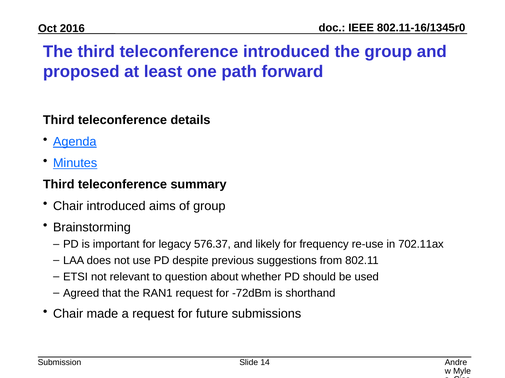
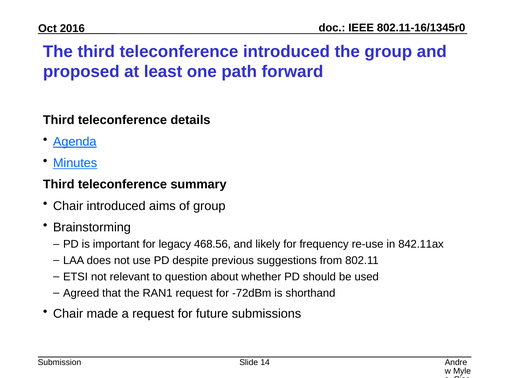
576.37: 576.37 -> 468.56
702.11ax: 702.11ax -> 842.11ax
